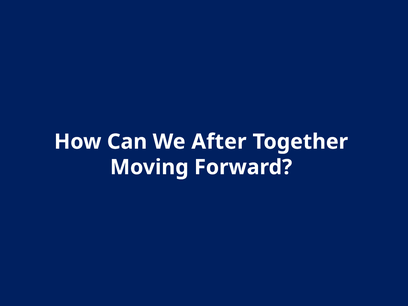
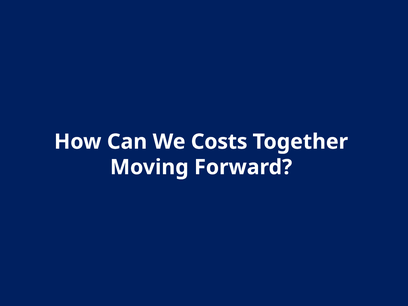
After: After -> Costs
